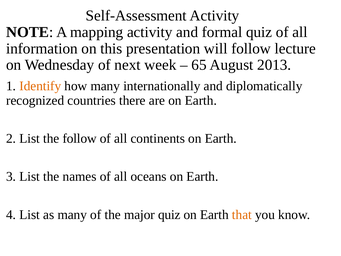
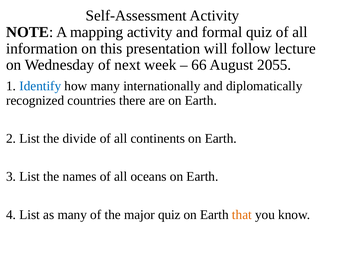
65: 65 -> 66
2013: 2013 -> 2055
Identify colour: orange -> blue
the follow: follow -> divide
